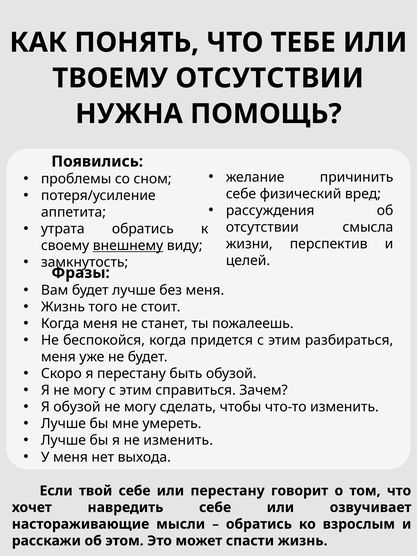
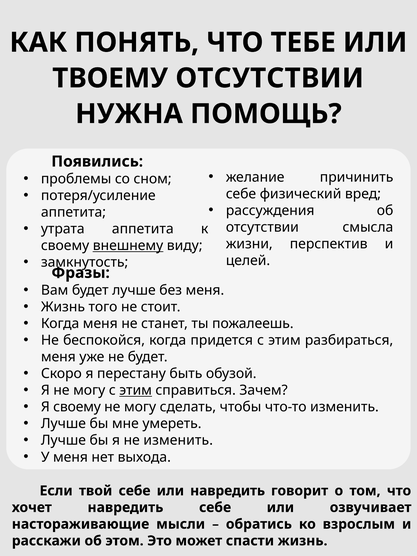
утрата обратись: обратись -> аппетита
этим at (136, 390) underline: none -> present
Я обузой: обузой -> своему
или перестану: перестану -> навредить
